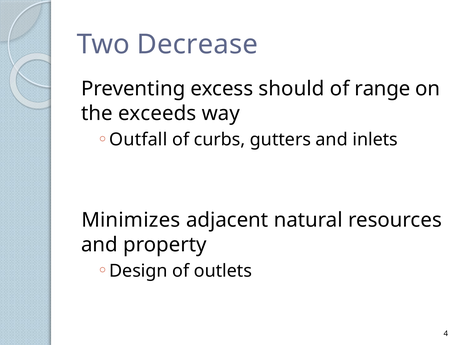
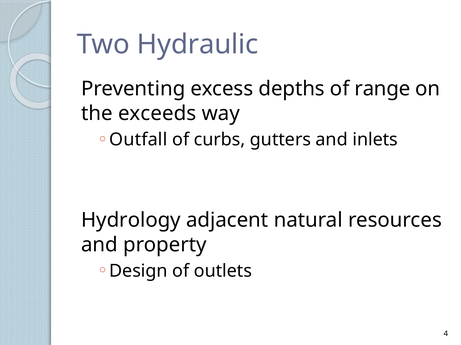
Decrease: Decrease -> Hydraulic
should: should -> depths
Minimizes: Minimizes -> Hydrology
